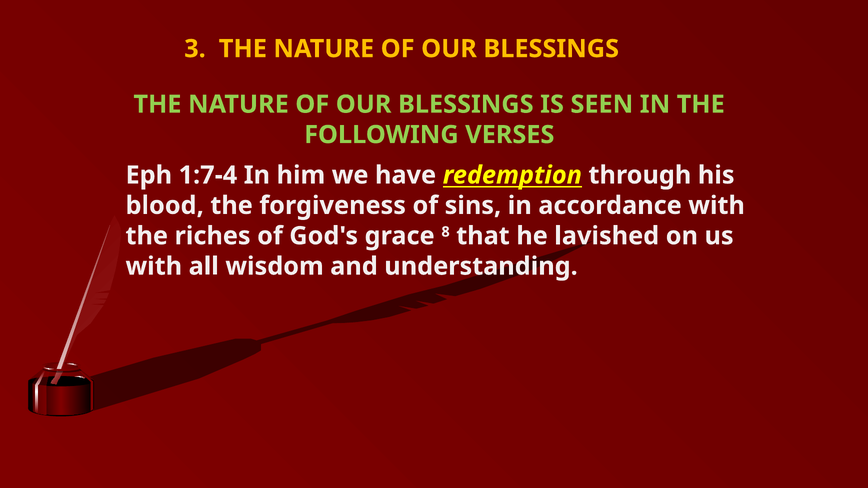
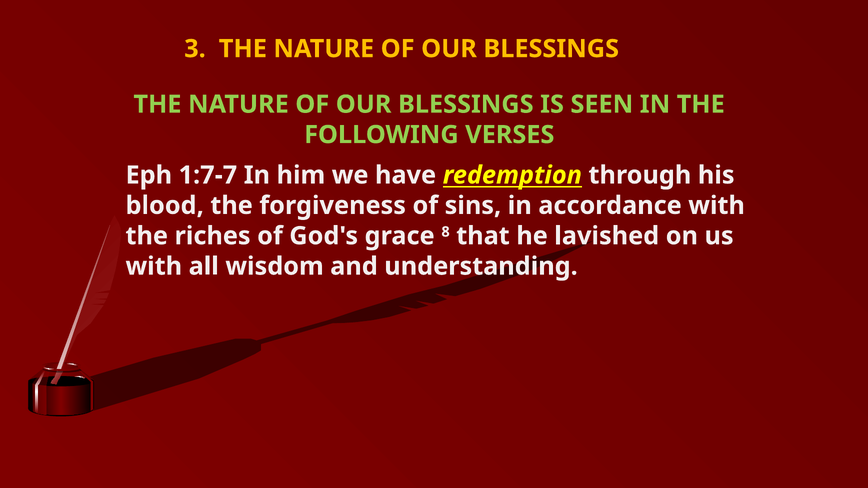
1:7-4: 1:7-4 -> 1:7-7
